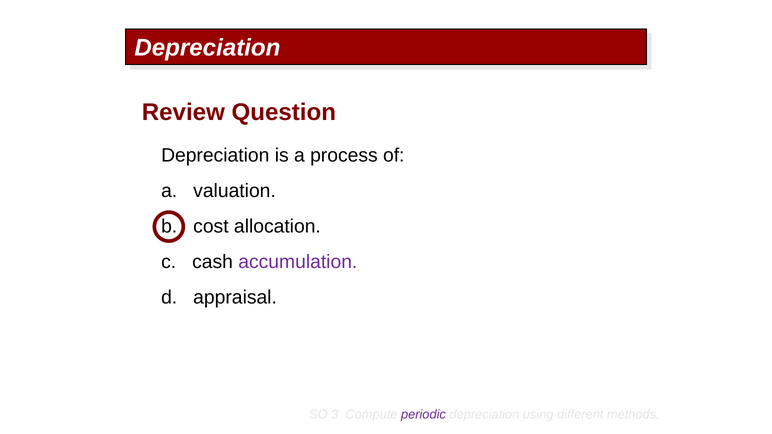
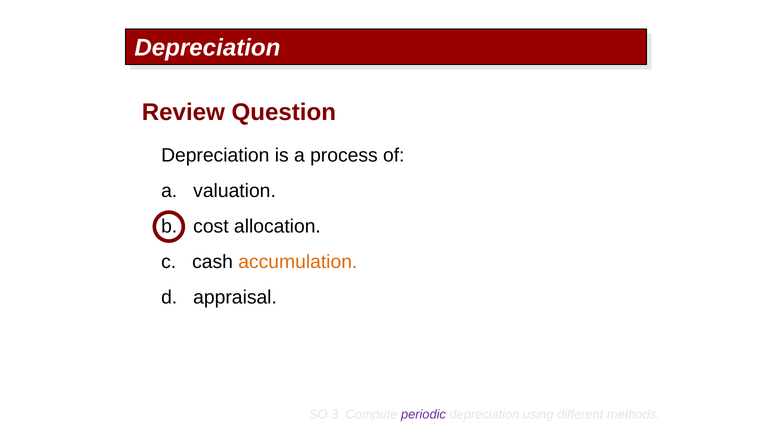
accumulation colour: purple -> orange
